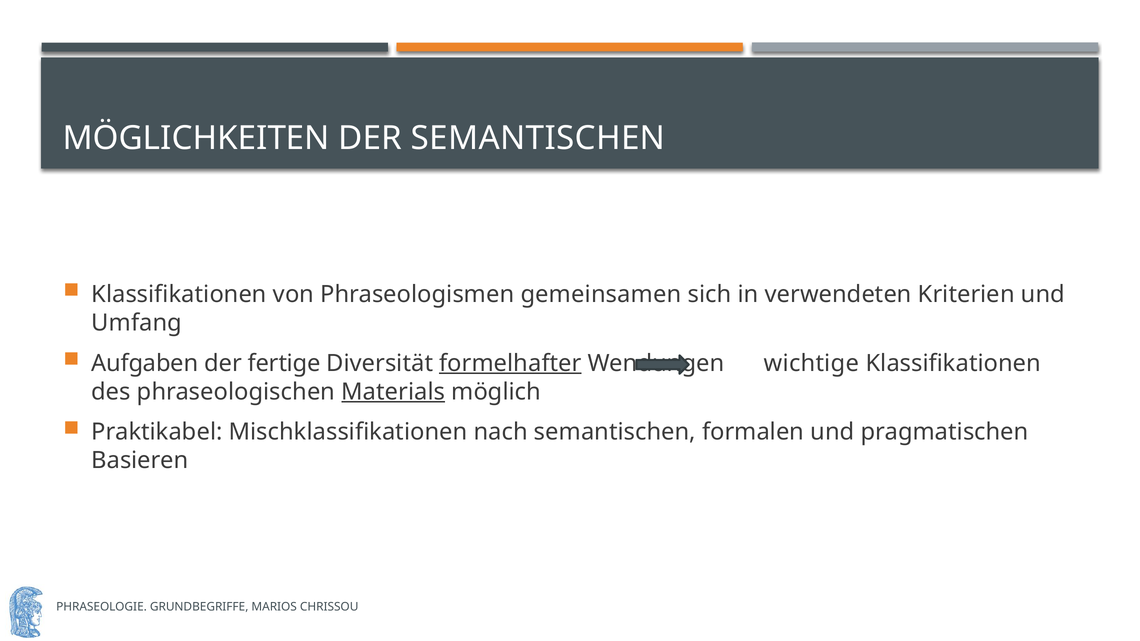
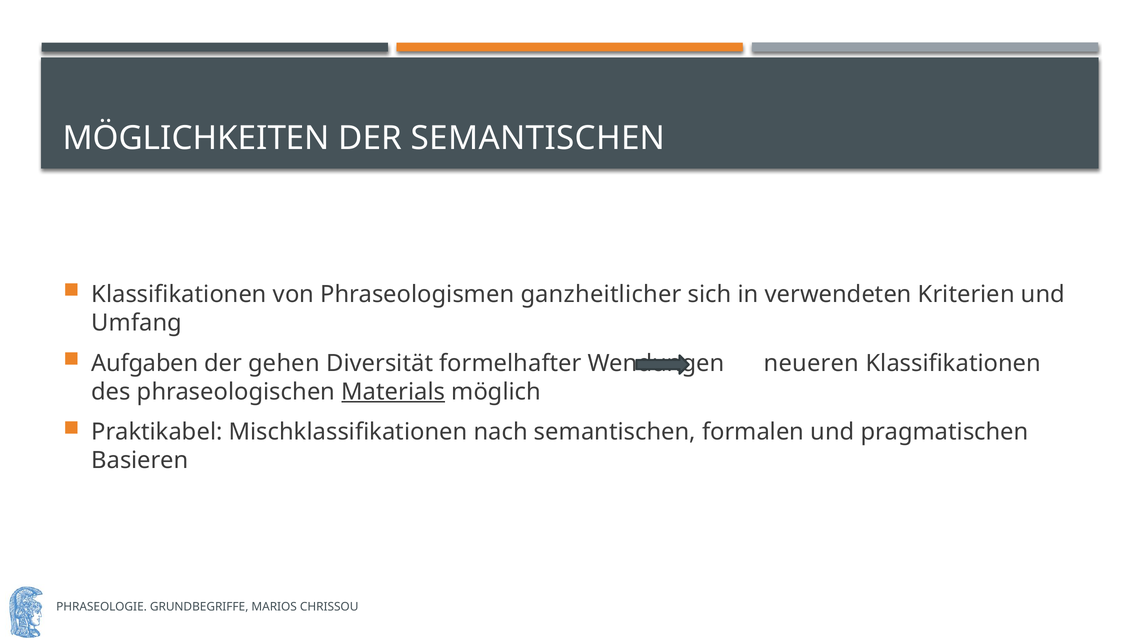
gemeinsamen: gemeinsamen -> ganzheitlicher
fertige: fertige -> gehen
formelhafter underline: present -> none
wichtige: wichtige -> neueren
